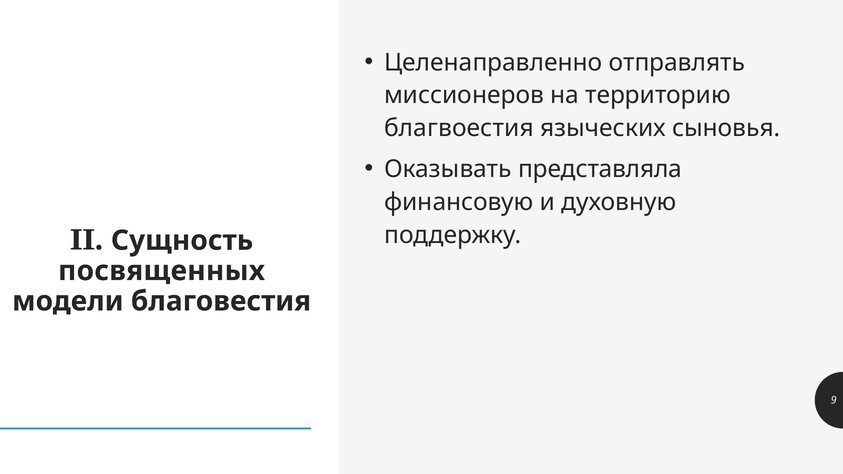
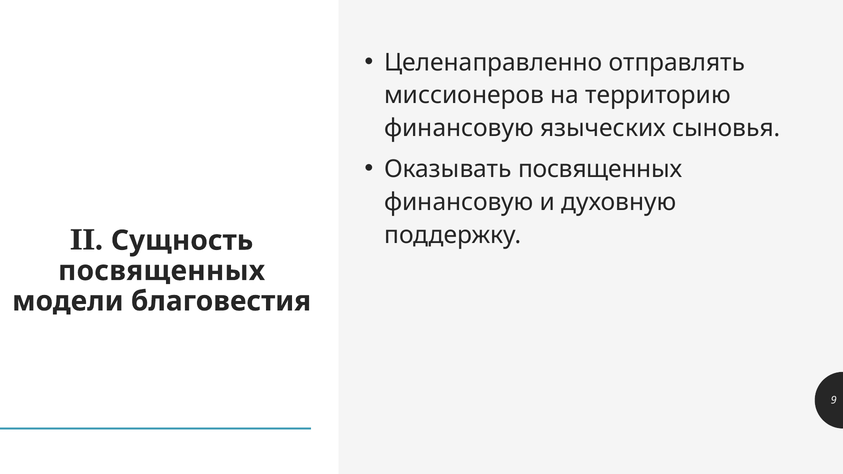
благвоестия at (459, 128): благвоестия -> финансовую
Оказывать представляла: представляла -> посвященных
